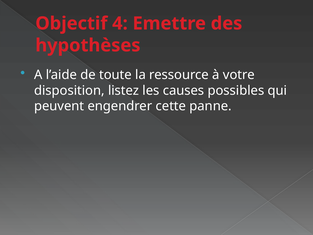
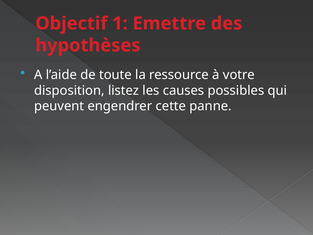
4: 4 -> 1
